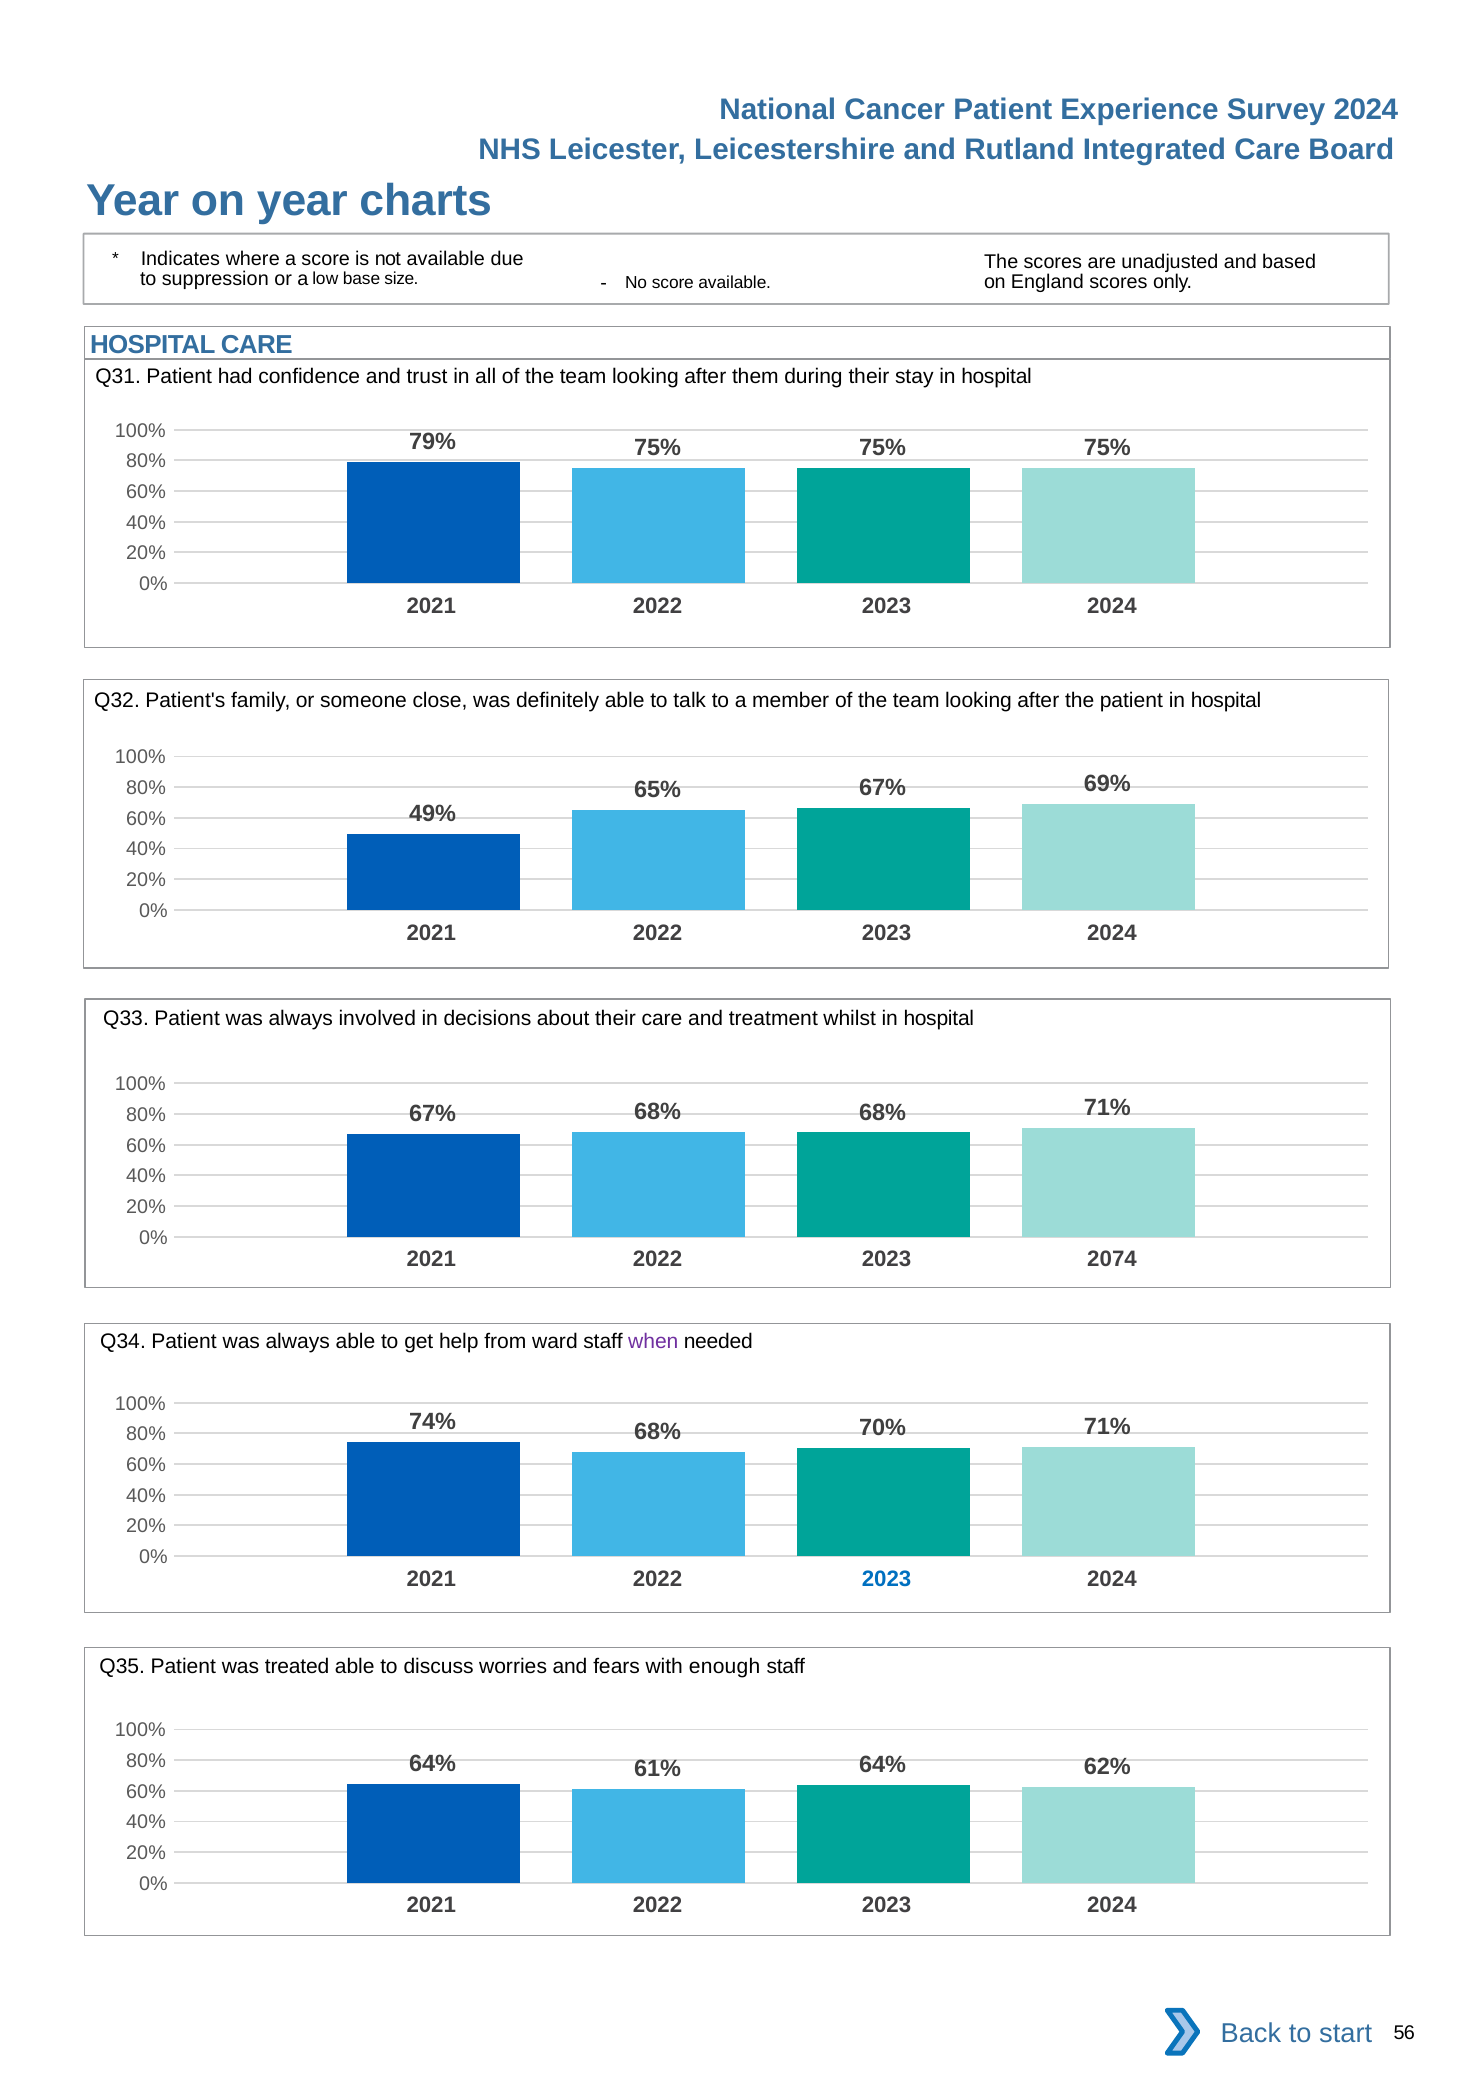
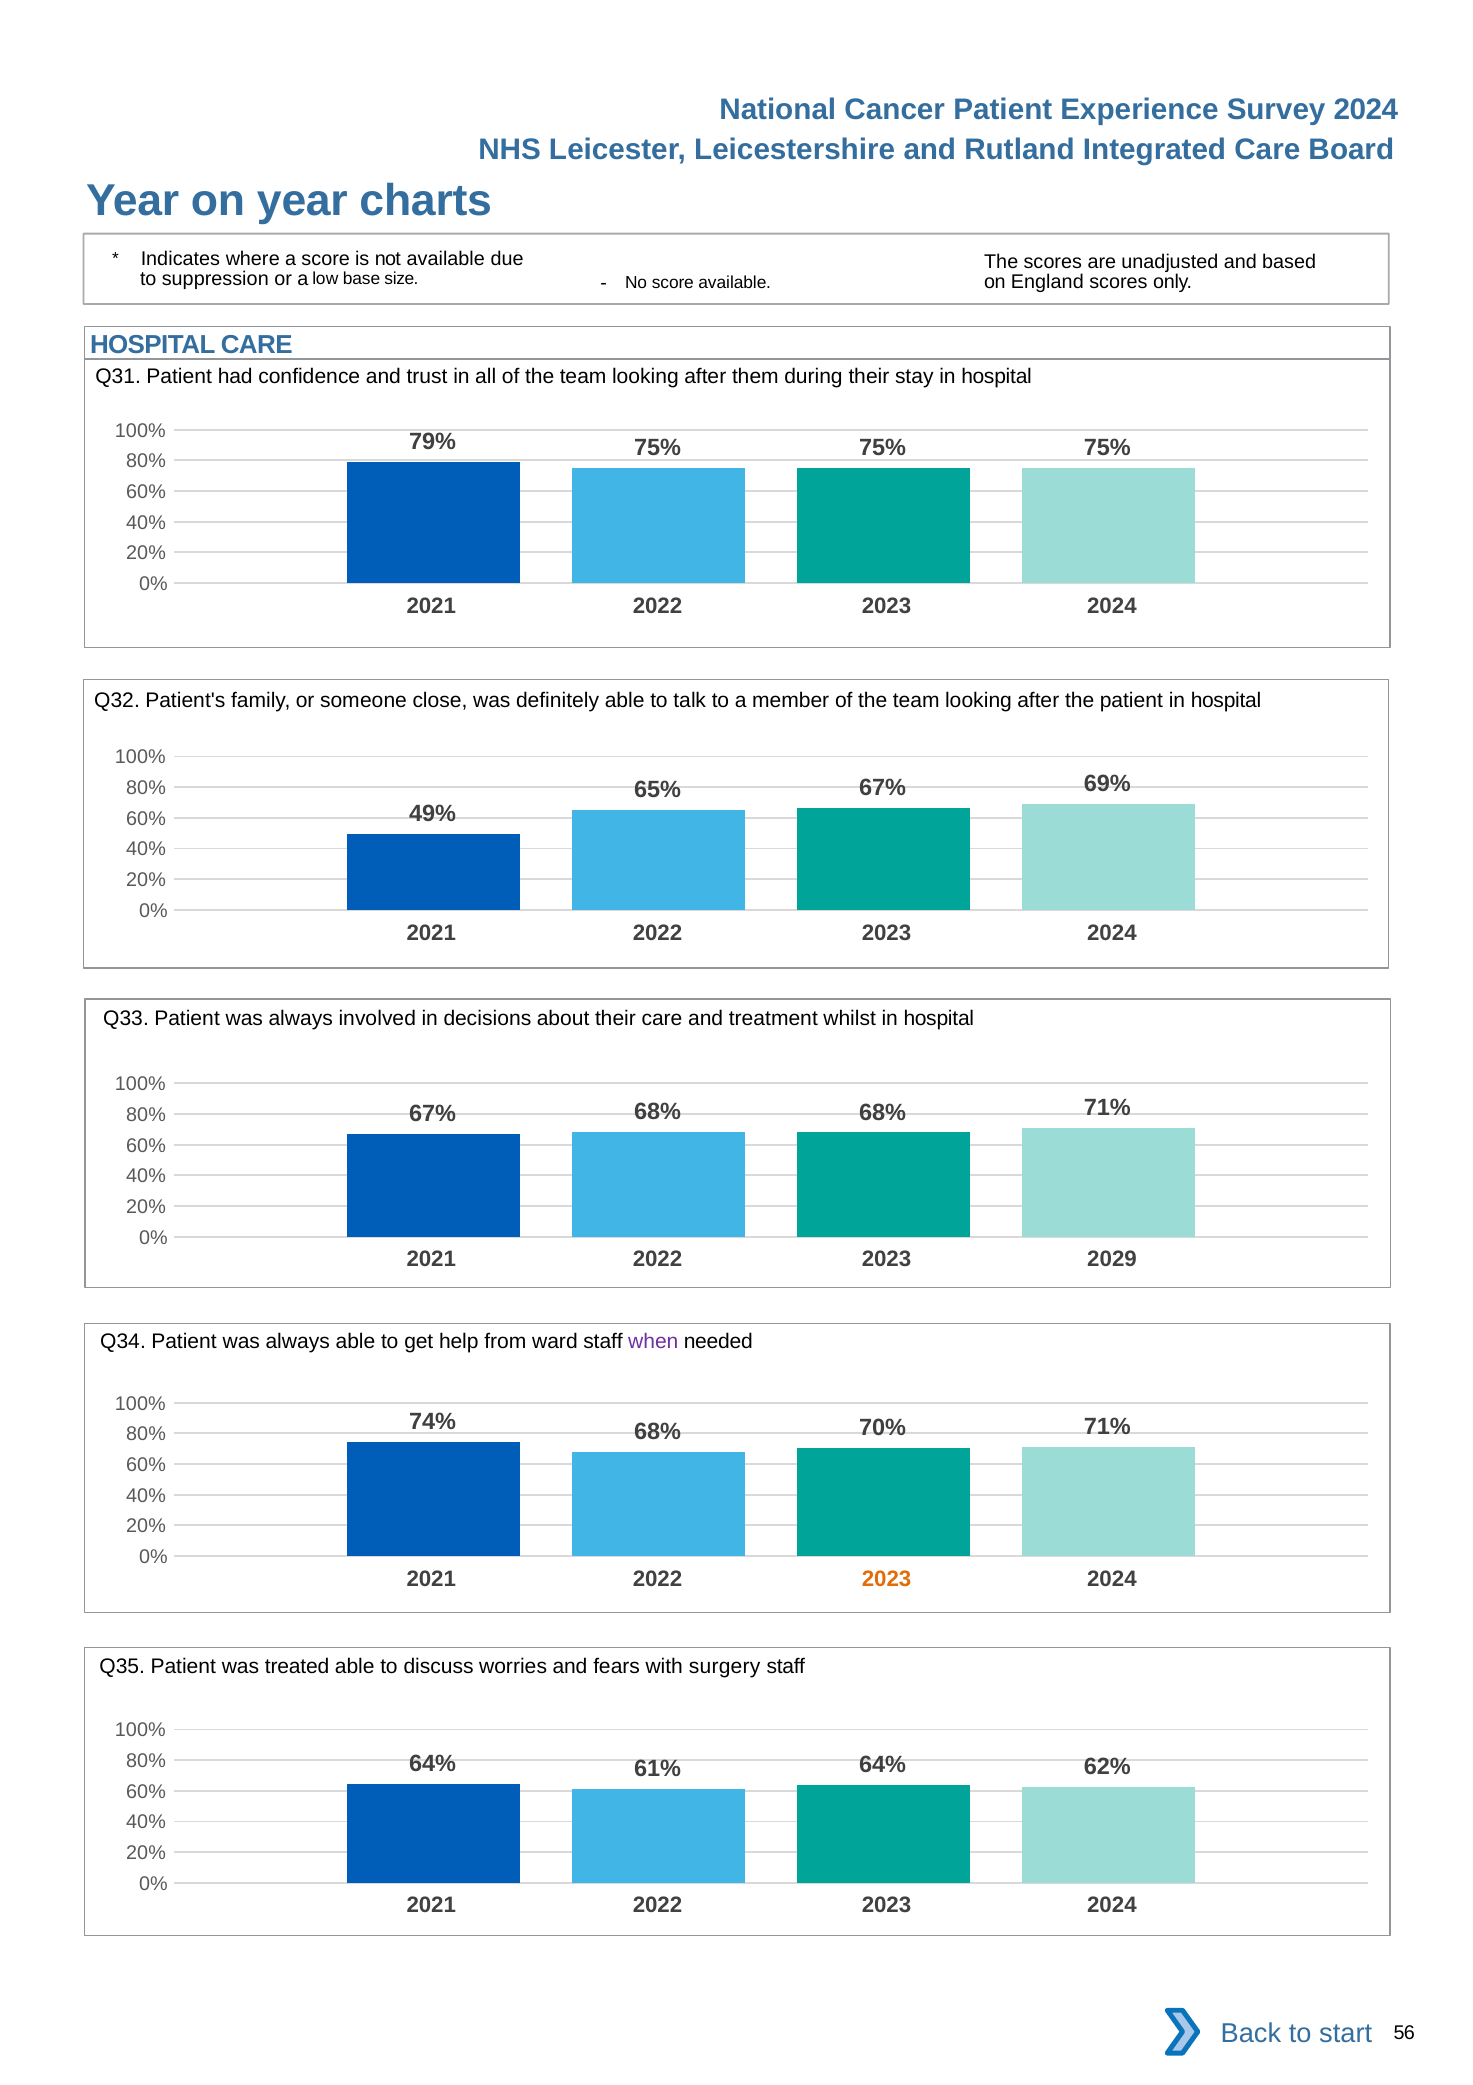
2074: 2074 -> 2029
2023 at (887, 1579) colour: blue -> orange
enough: enough -> surgery
